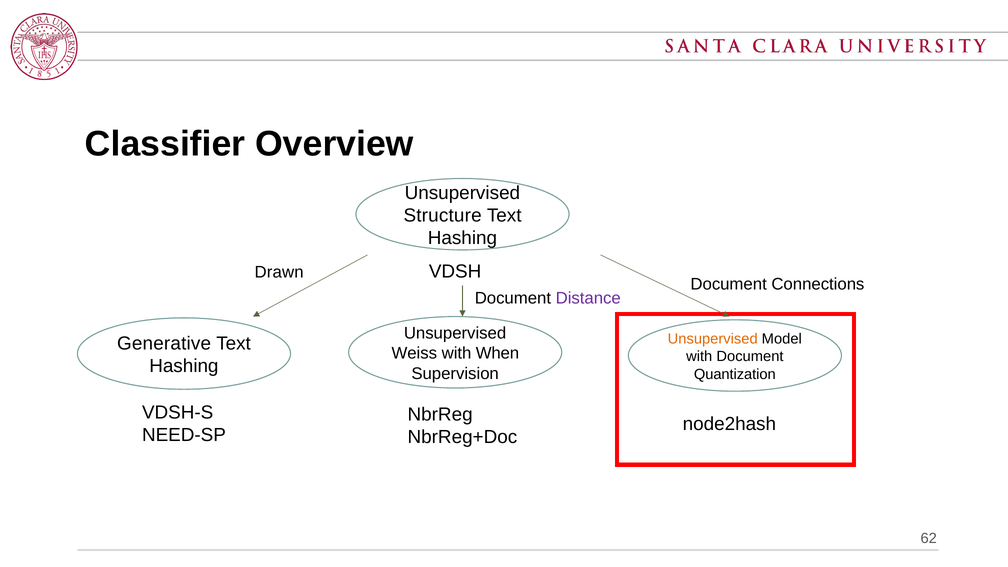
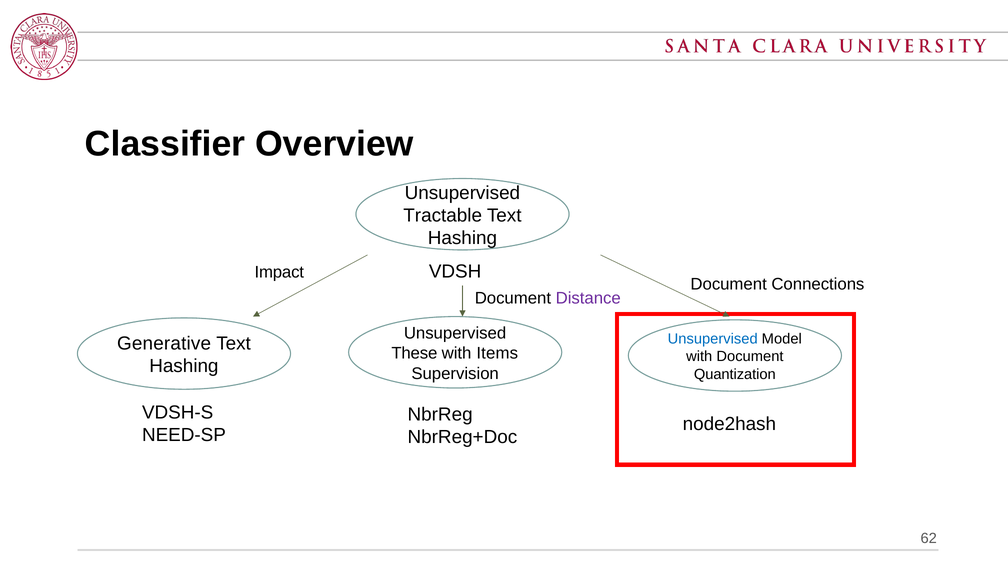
Structure: Structure -> Tractable
Drawn: Drawn -> Impact
Unsupervised at (713, 339) colour: orange -> blue
Weiss: Weiss -> These
When: When -> Items
